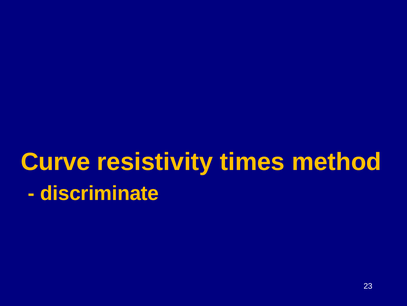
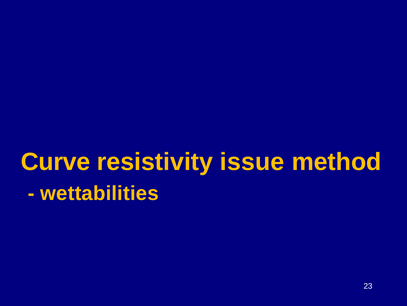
times: times -> issue
discriminate: discriminate -> wettabilities
